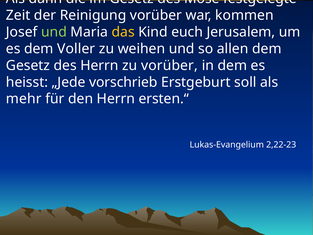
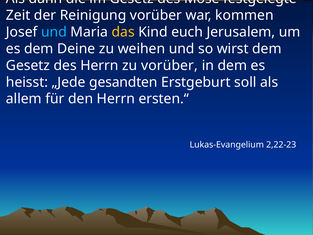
und at (54, 32) colour: light green -> light blue
Voller: Voller -> Deine
allen: allen -> wirst
vorschrieb: vorschrieb -> gesandten
mehr: mehr -> allem
